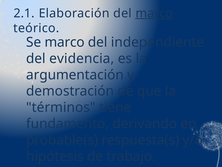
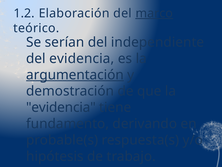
2.1: 2.1 -> 1.2
Se marco: marco -> serían
argumentación underline: none -> present
términos at (61, 107): términos -> evidencia
